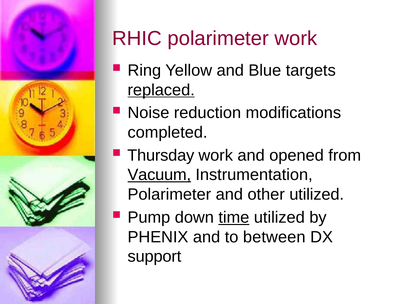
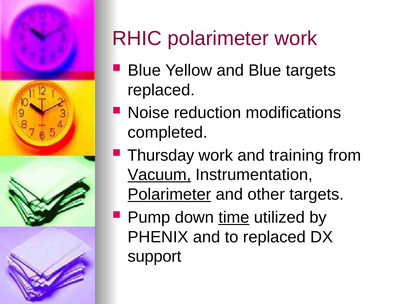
Ring at (144, 70): Ring -> Blue
replaced at (161, 90) underline: present -> none
opened: opened -> training
Polarimeter at (169, 195) underline: none -> present
other utilized: utilized -> targets
to between: between -> replaced
